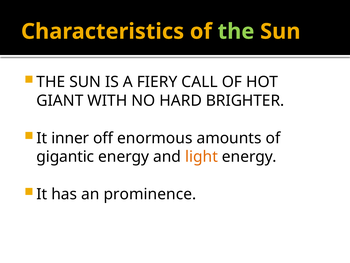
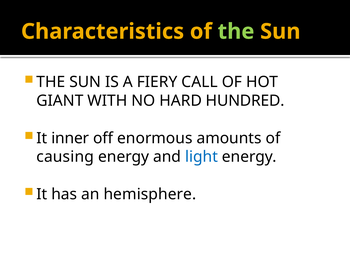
BRIGHTER: BRIGHTER -> HUNDRED
gigantic: gigantic -> causing
light colour: orange -> blue
prominence: prominence -> hemisphere
